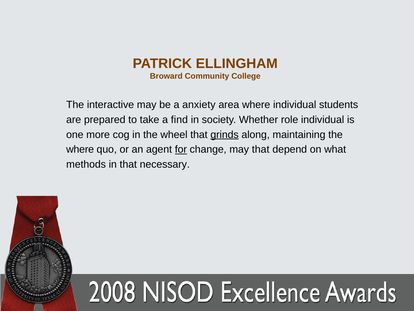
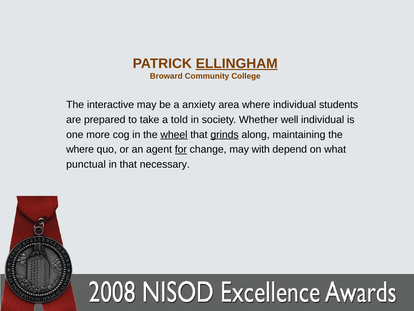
ELLINGHAM underline: none -> present
find: find -> told
role: role -> well
wheel underline: none -> present
may that: that -> with
methods: methods -> punctual
